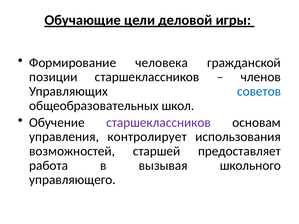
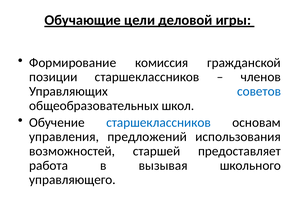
человека: человека -> комиссия
старшеклассников at (159, 123) colour: purple -> blue
контролирует: контролирует -> предложений
